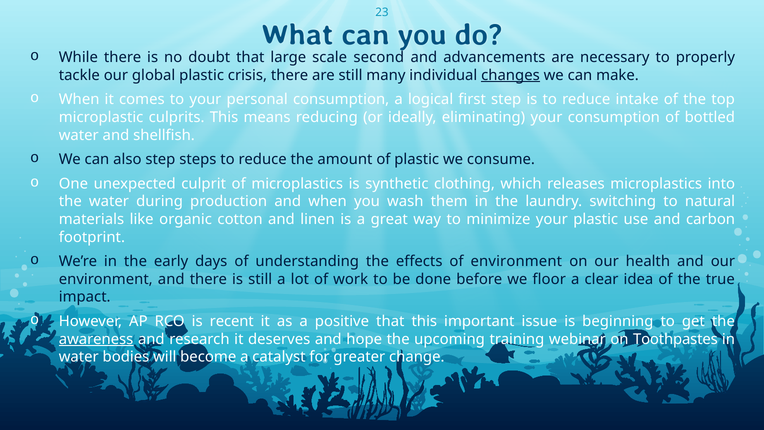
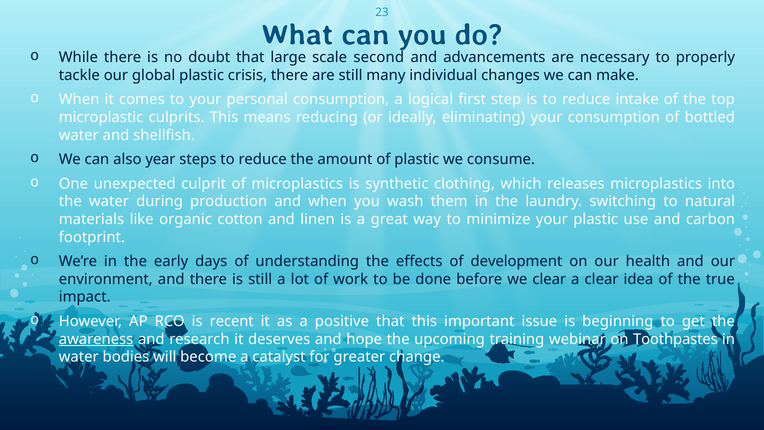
changes underline: present -> none
also step: step -> year
of environment: environment -> development
we floor: floor -> clear
